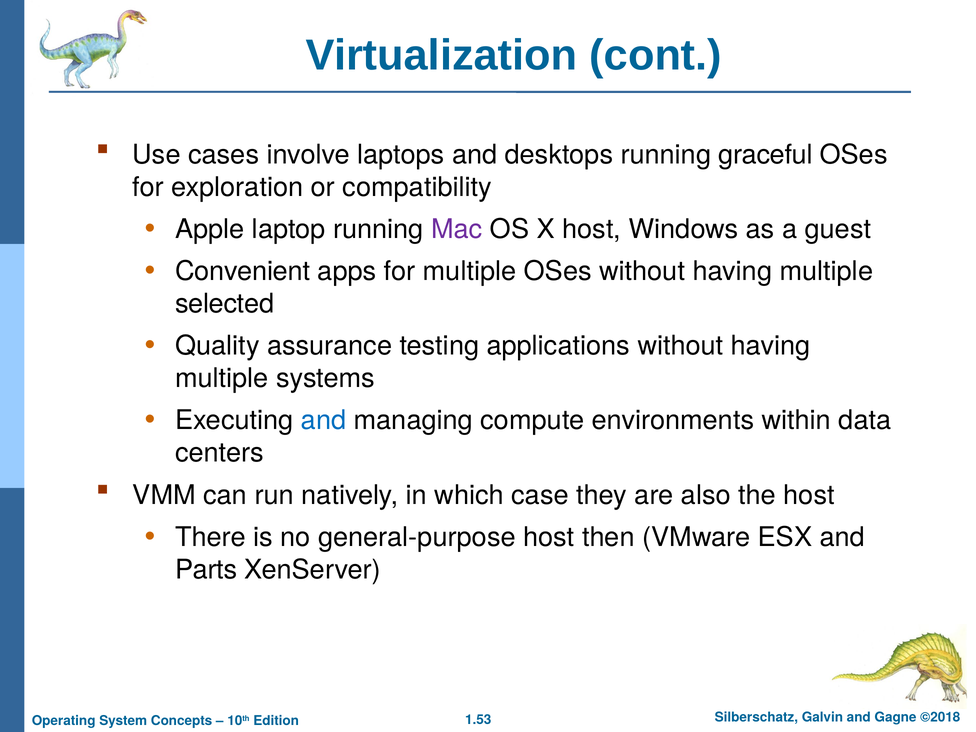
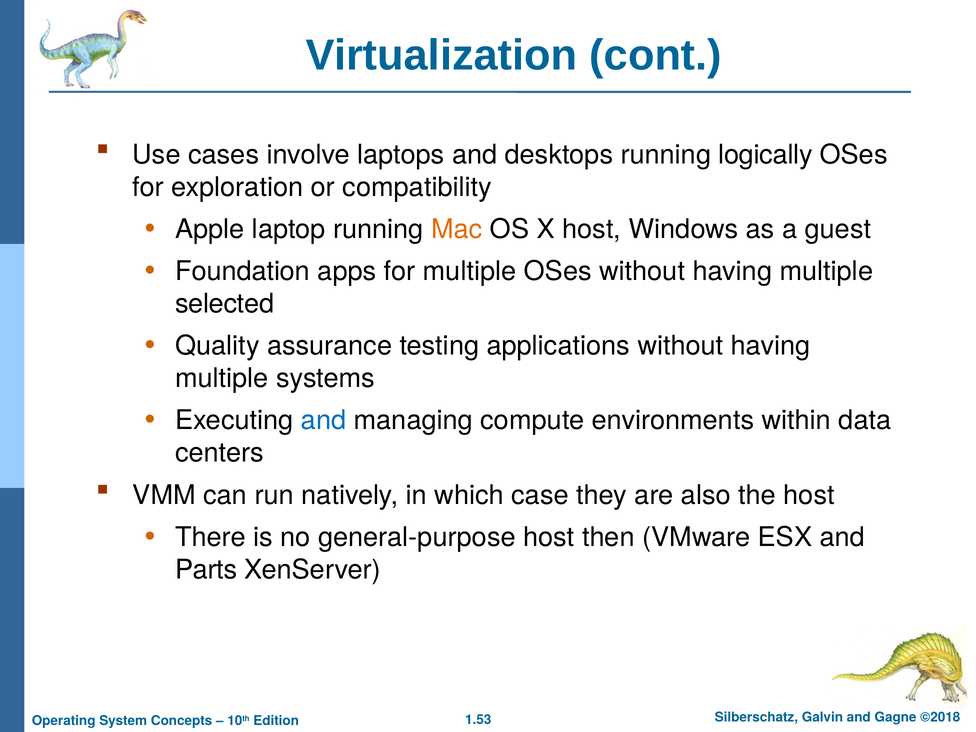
graceful: graceful -> logically
Mac colour: purple -> orange
Convenient: Convenient -> Foundation
